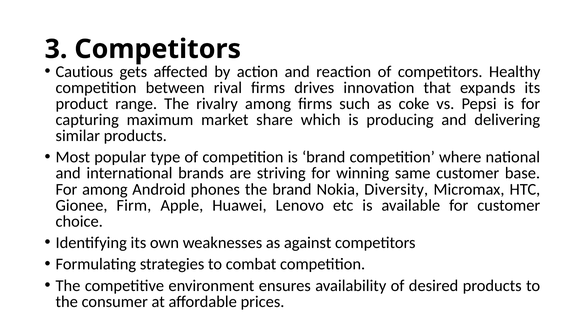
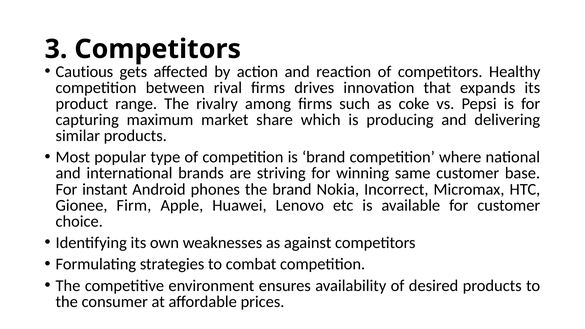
For among: among -> instant
Diversity: Diversity -> Incorrect
